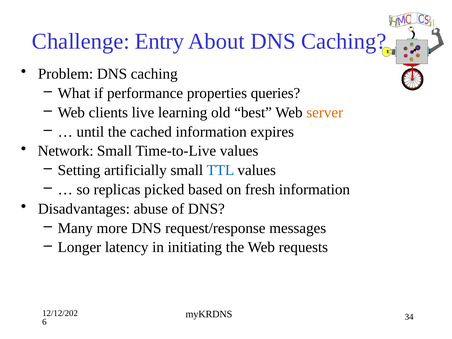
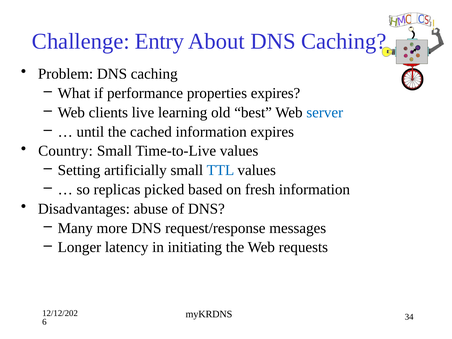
properties queries: queries -> expires
server colour: orange -> blue
Network: Network -> Country
